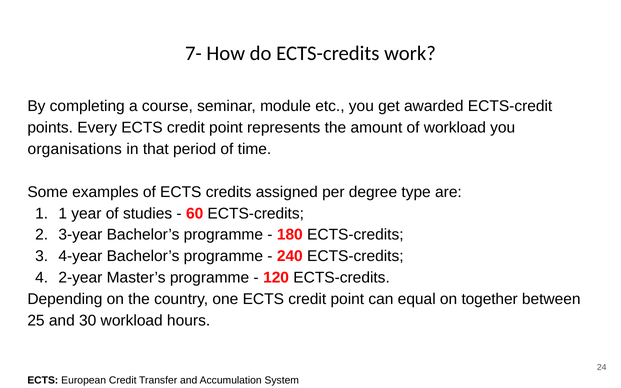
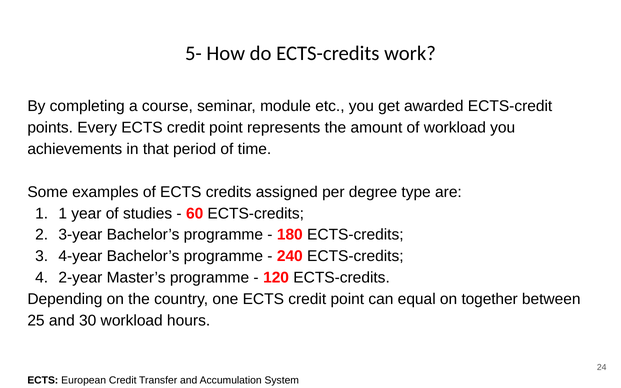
7-: 7- -> 5-
organisations: organisations -> achievements
